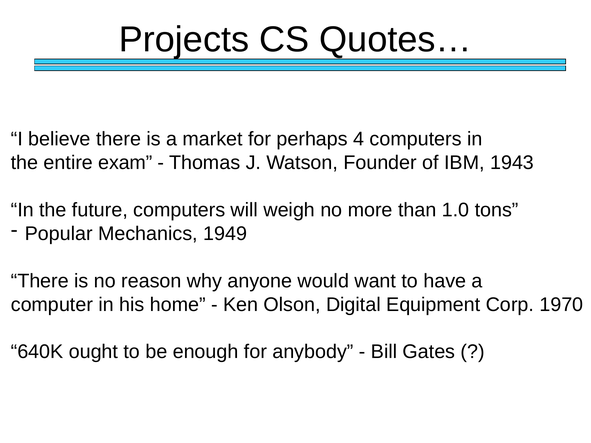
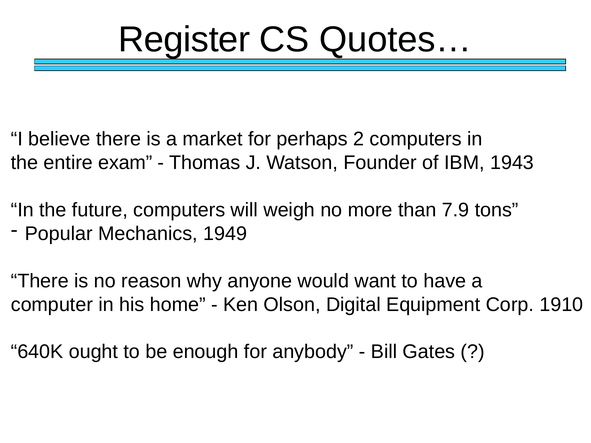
Projects: Projects -> Register
4: 4 -> 2
1.0: 1.0 -> 7.9
1970: 1970 -> 1910
